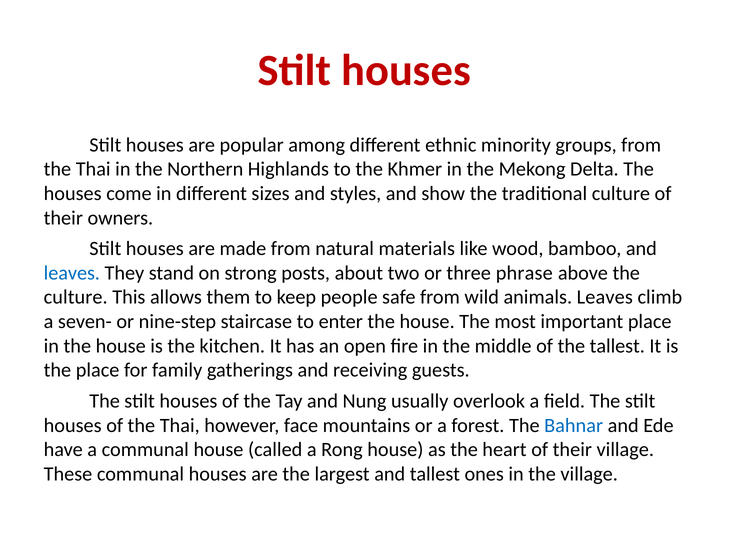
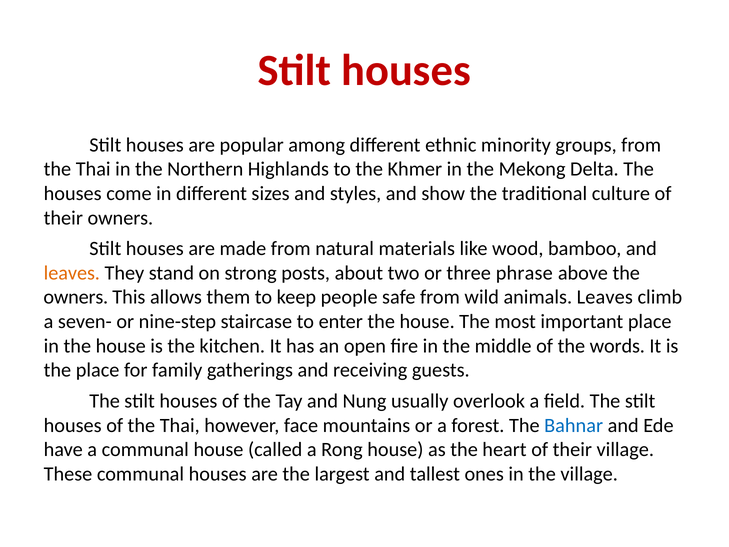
leaves at (72, 273) colour: blue -> orange
culture at (76, 297): culture -> owners
the tallest: tallest -> words
